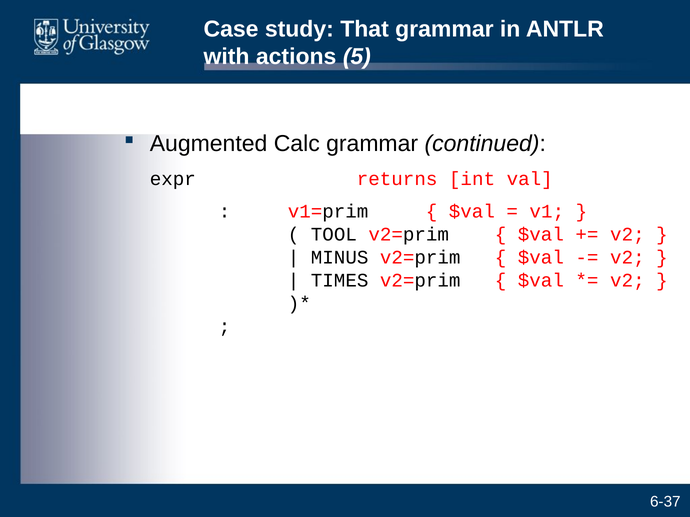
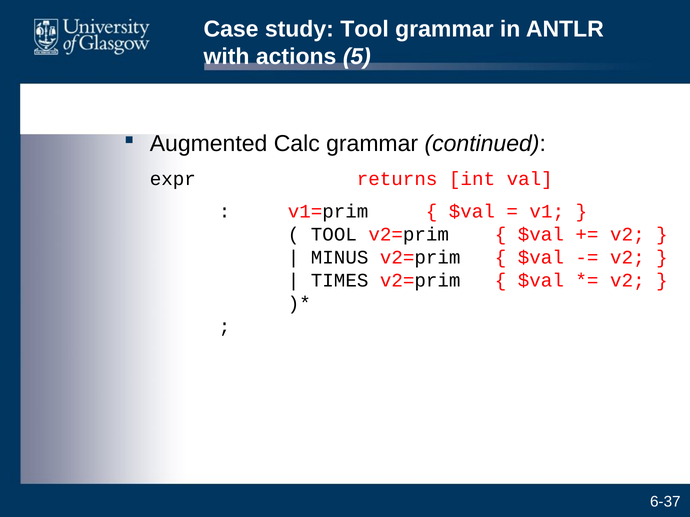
study That: That -> Tool
